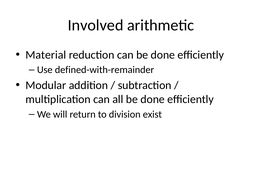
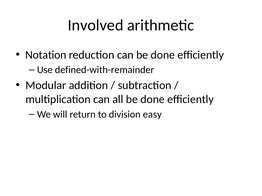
Material: Material -> Notation
exist: exist -> easy
